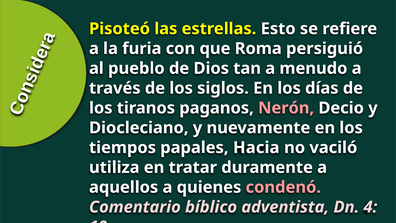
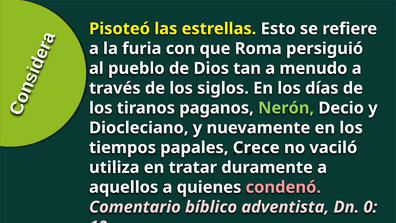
Nerón colour: pink -> light green
Hacia: Hacia -> Crece
4: 4 -> 0
